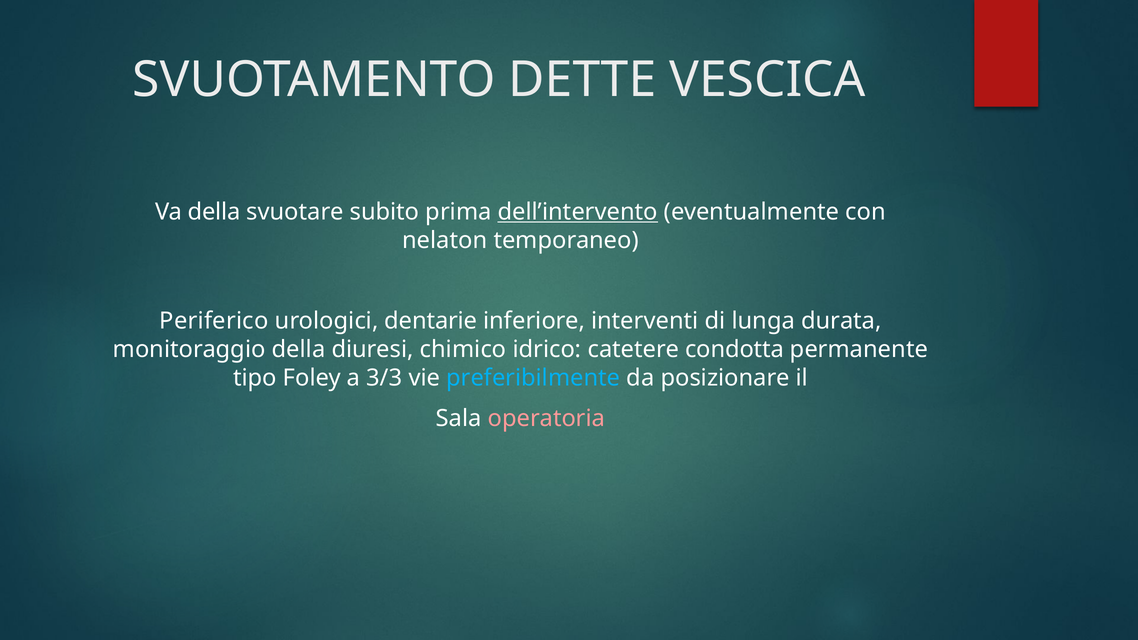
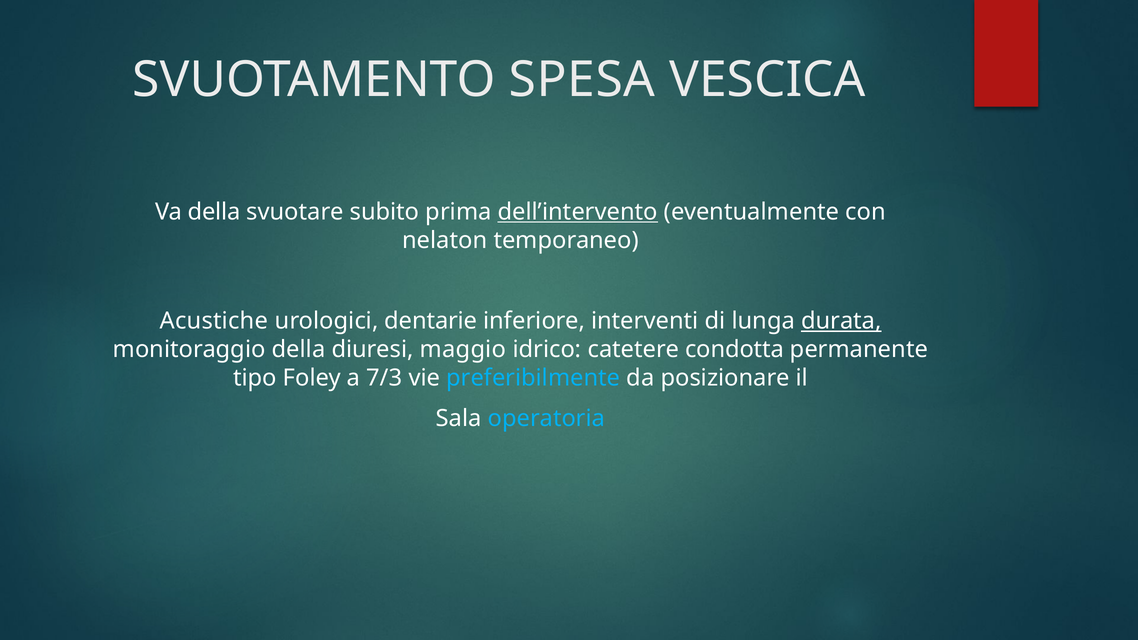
DETTE: DETTE -> SPESA
Periferico: Periferico -> Acustiche
durata underline: none -> present
chimico: chimico -> maggio
3/3: 3/3 -> 7/3
operatoria colour: pink -> light blue
